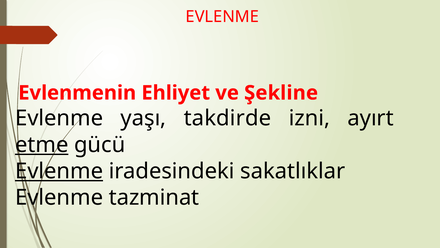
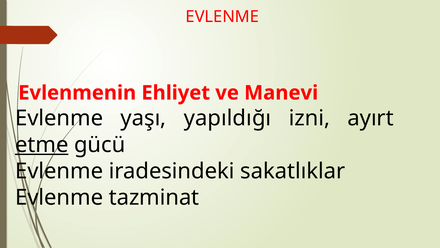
Şekline: Şekline -> Manevi
takdirde: takdirde -> yapıldığı
Evlenme at (59, 171) underline: present -> none
